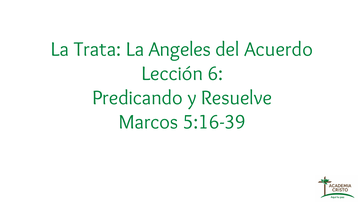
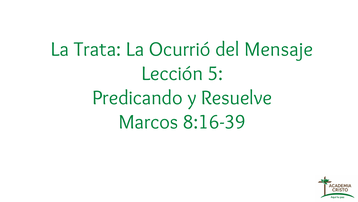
Angeles: Angeles -> Ocurrió
Acuerdo: Acuerdo -> Mensaje
6: 6 -> 5
5:16-39: 5:16-39 -> 8:16-39
